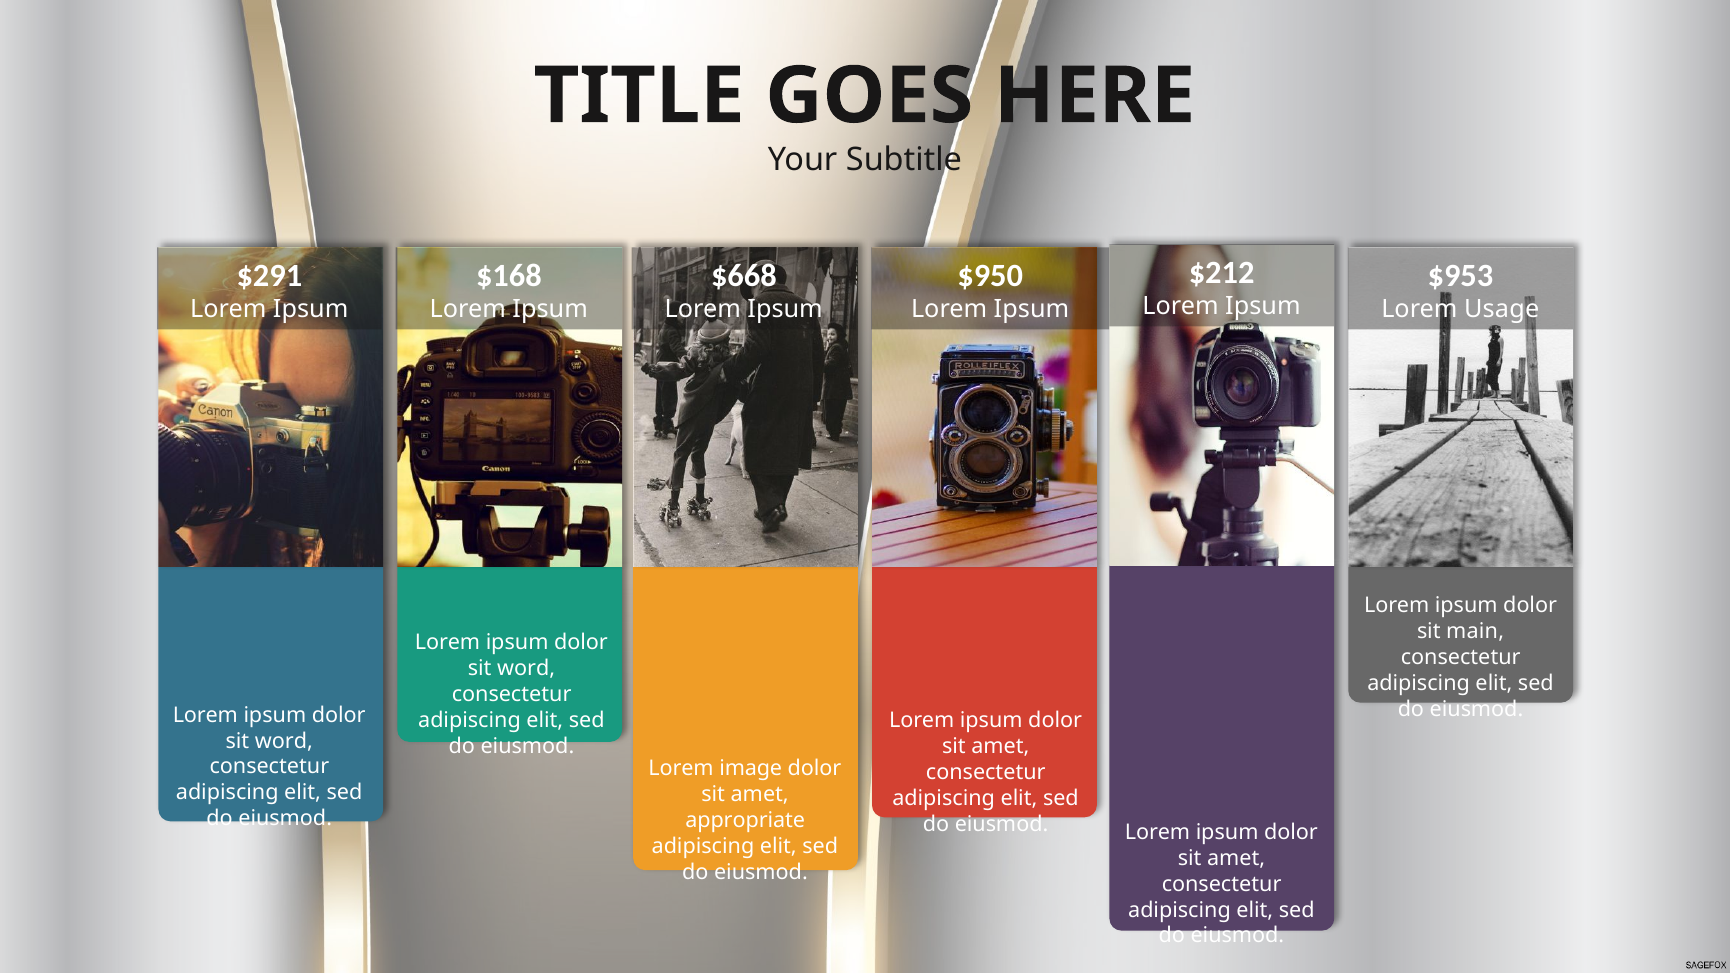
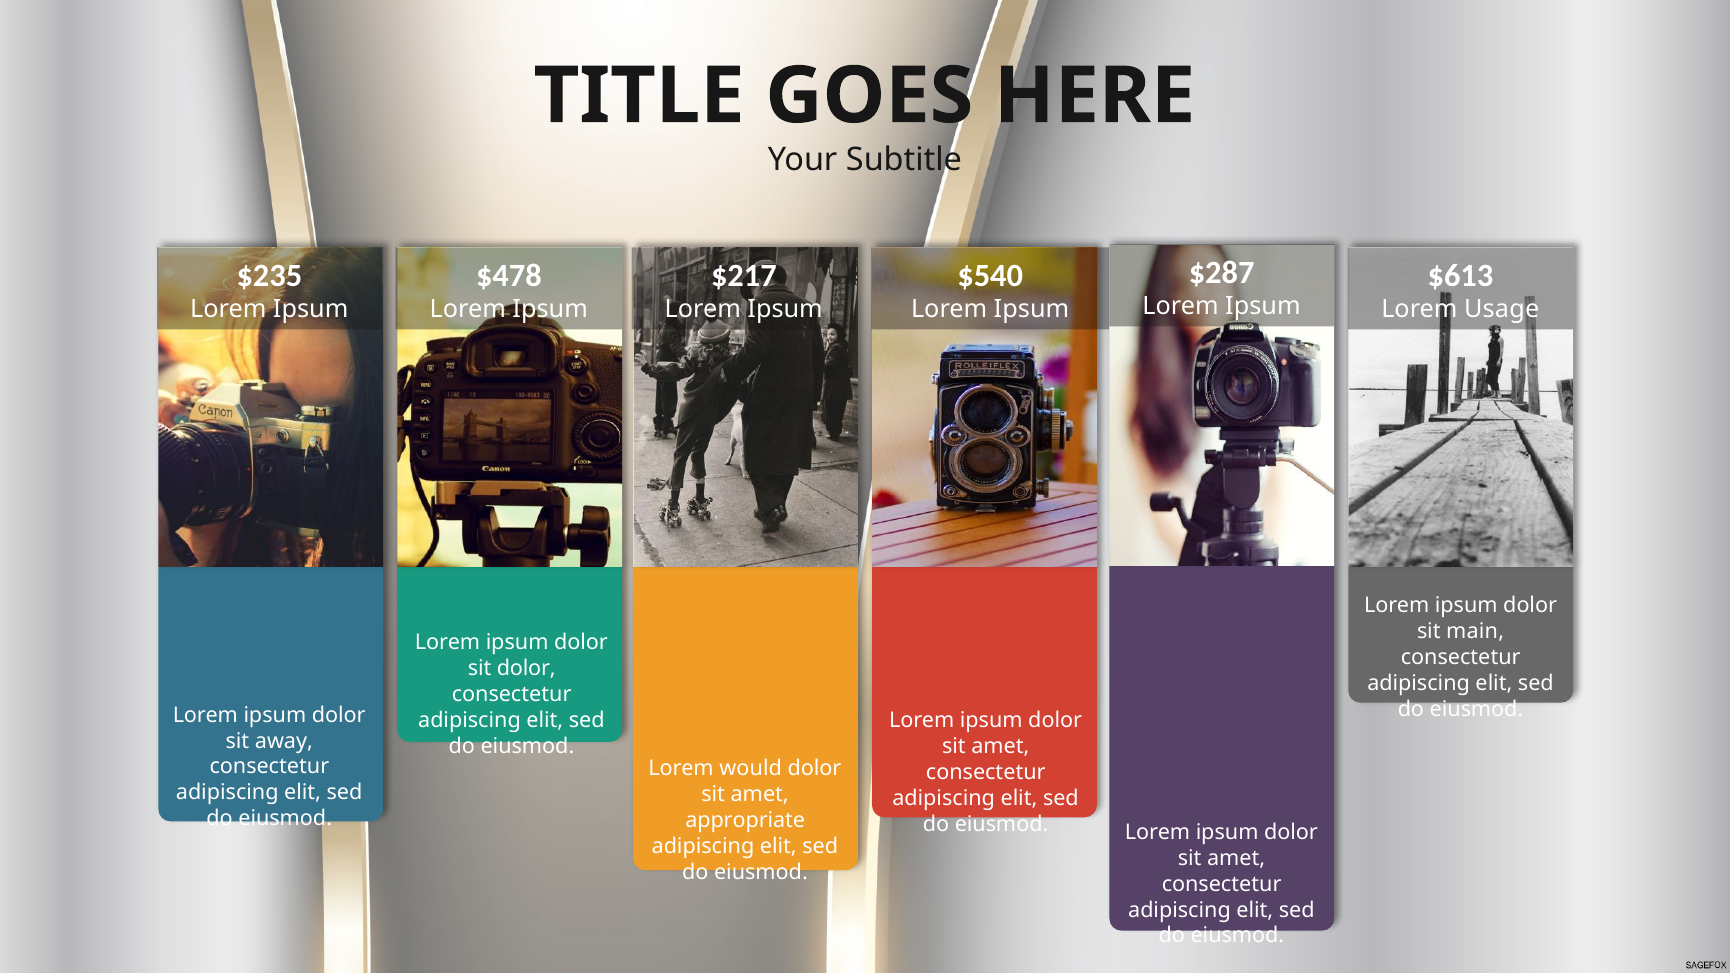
$212: $212 -> $287
$291: $291 -> $235
$168: $168 -> $478
$668: $668 -> $217
$950: $950 -> $540
$953: $953 -> $613
word at (526, 669): word -> dolor
word at (284, 741): word -> away
image: image -> would
